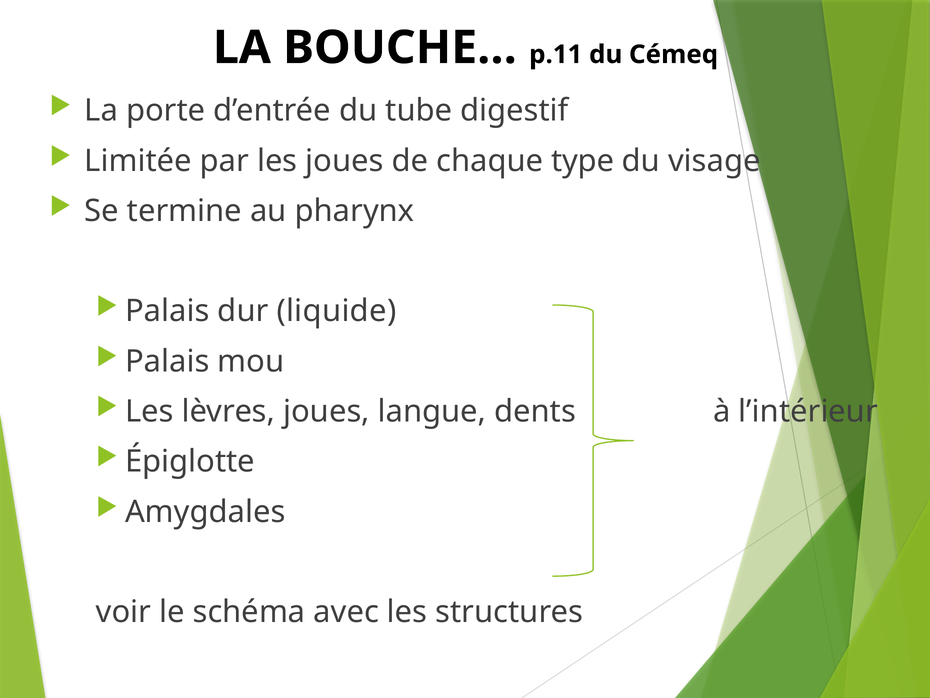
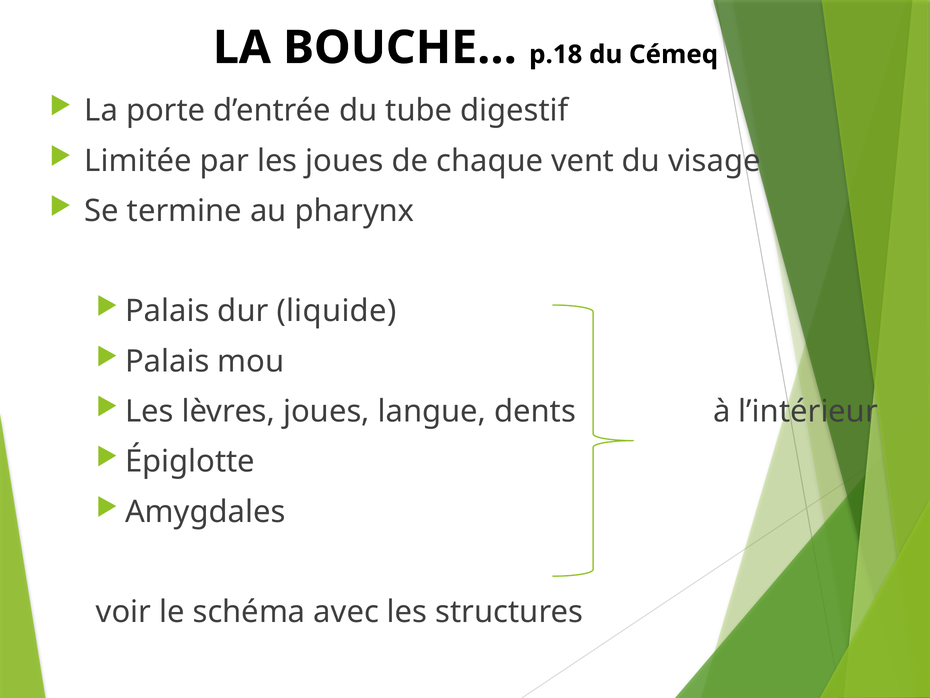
p.11: p.11 -> p.18
type: type -> vent
